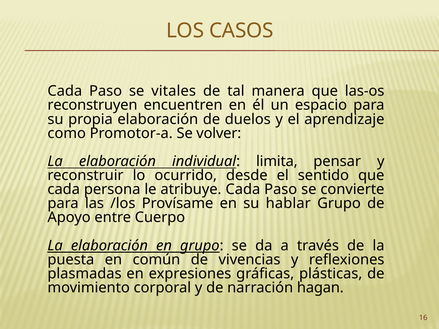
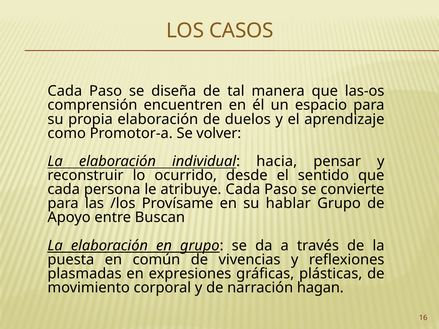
vitales: vitales -> diseña
reconstruyen: reconstruyen -> comprensión
limita: limita -> hacia
Cuerpo: Cuerpo -> Buscan
